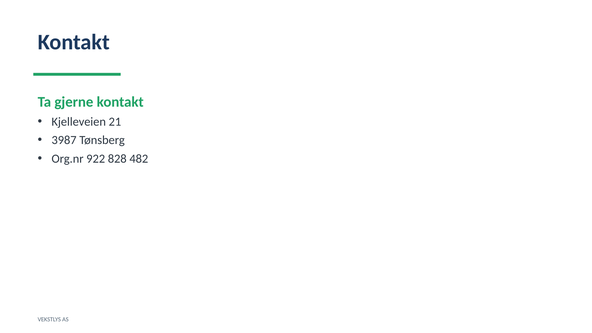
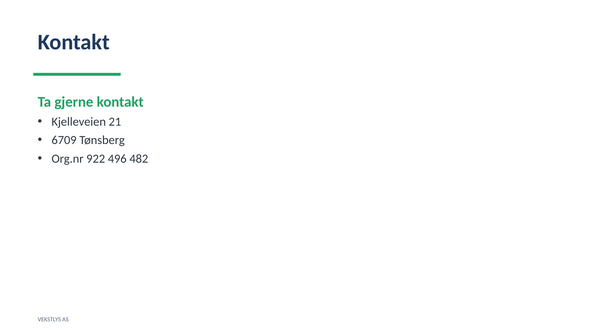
3987: 3987 -> 6709
828: 828 -> 496
